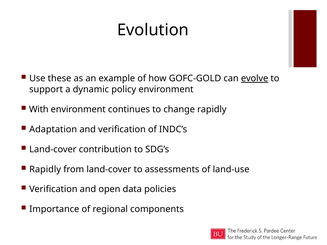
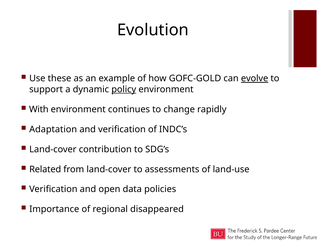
policy underline: none -> present
Rapidly at (45, 169): Rapidly -> Related
components: components -> disappeared
